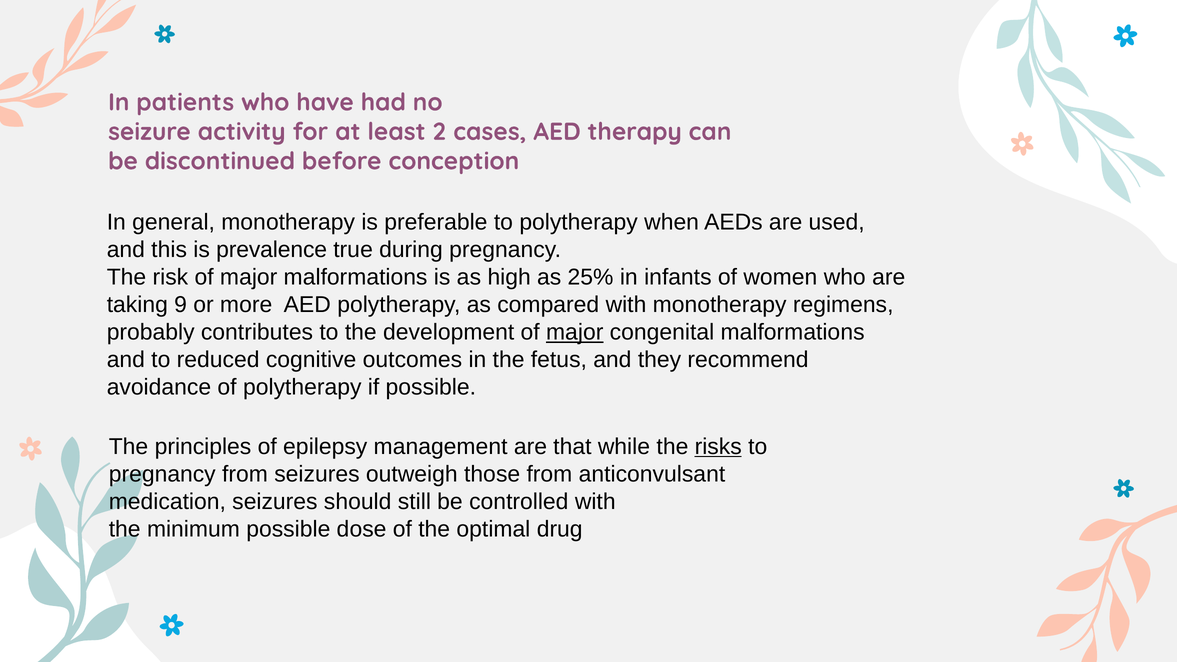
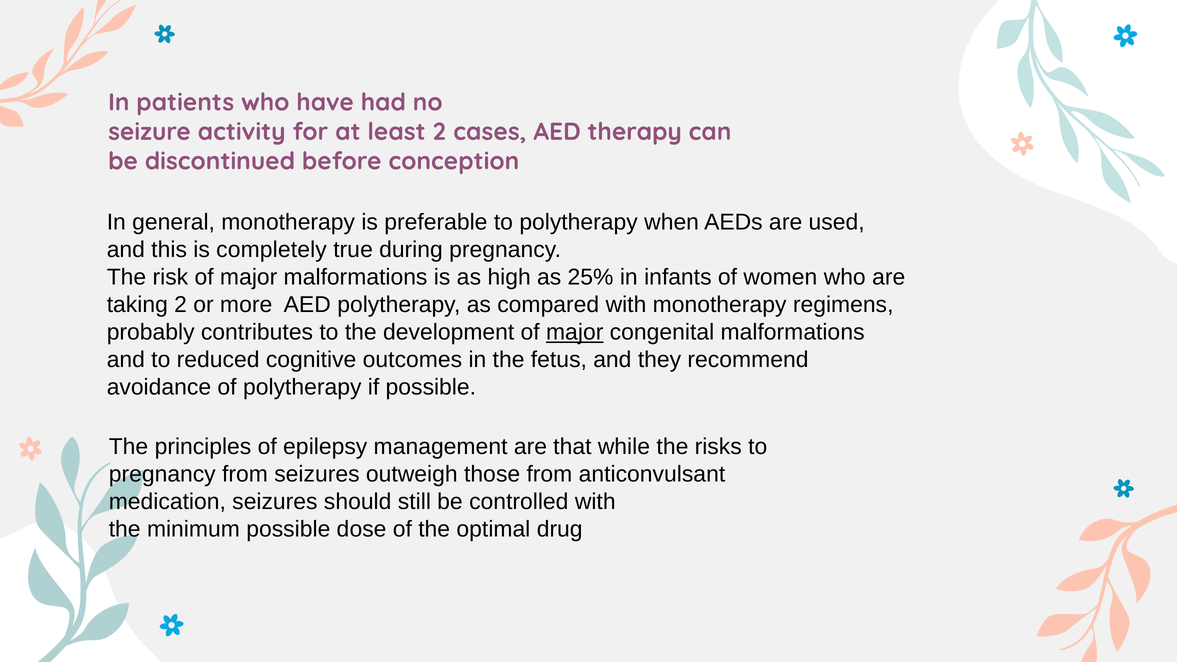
prevalence: prevalence -> completely
taking 9: 9 -> 2
risks underline: present -> none
